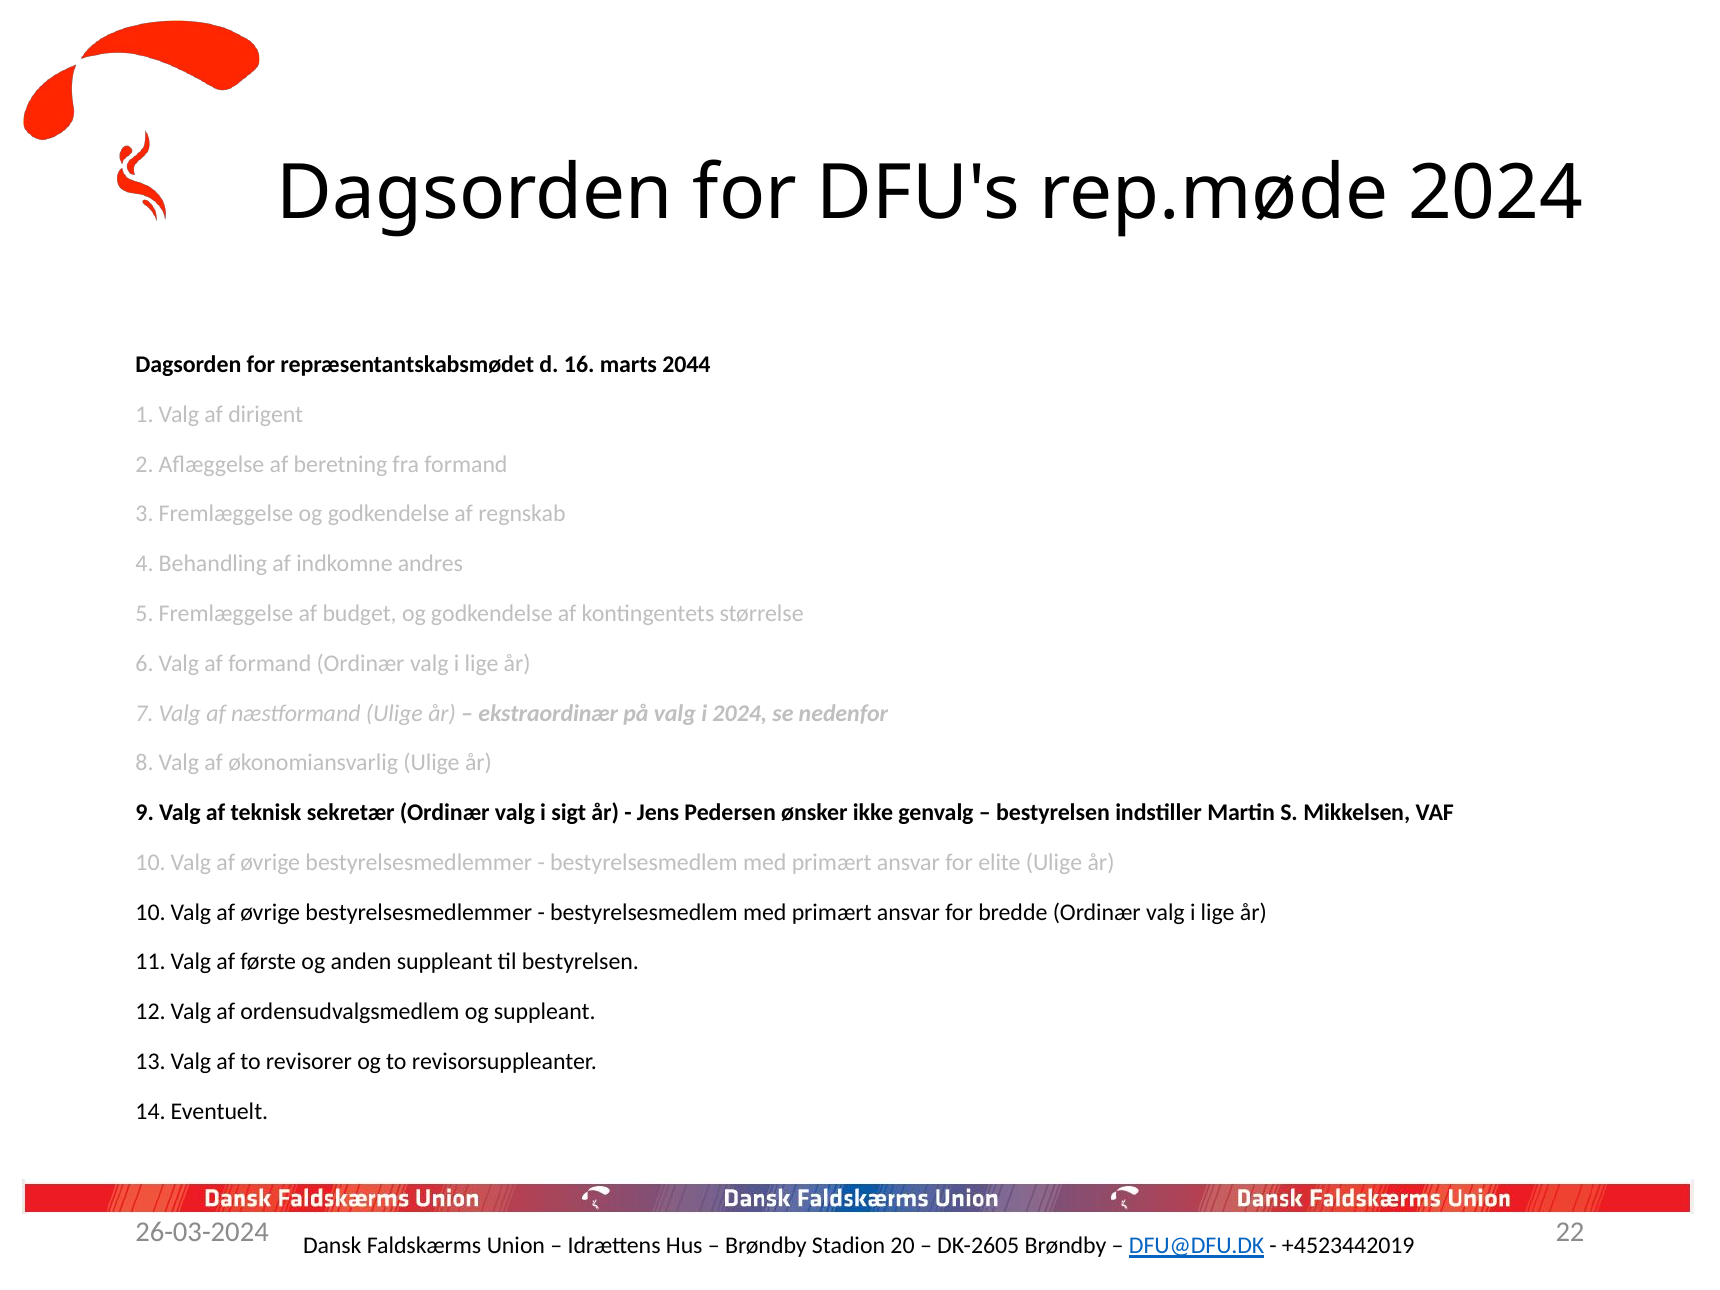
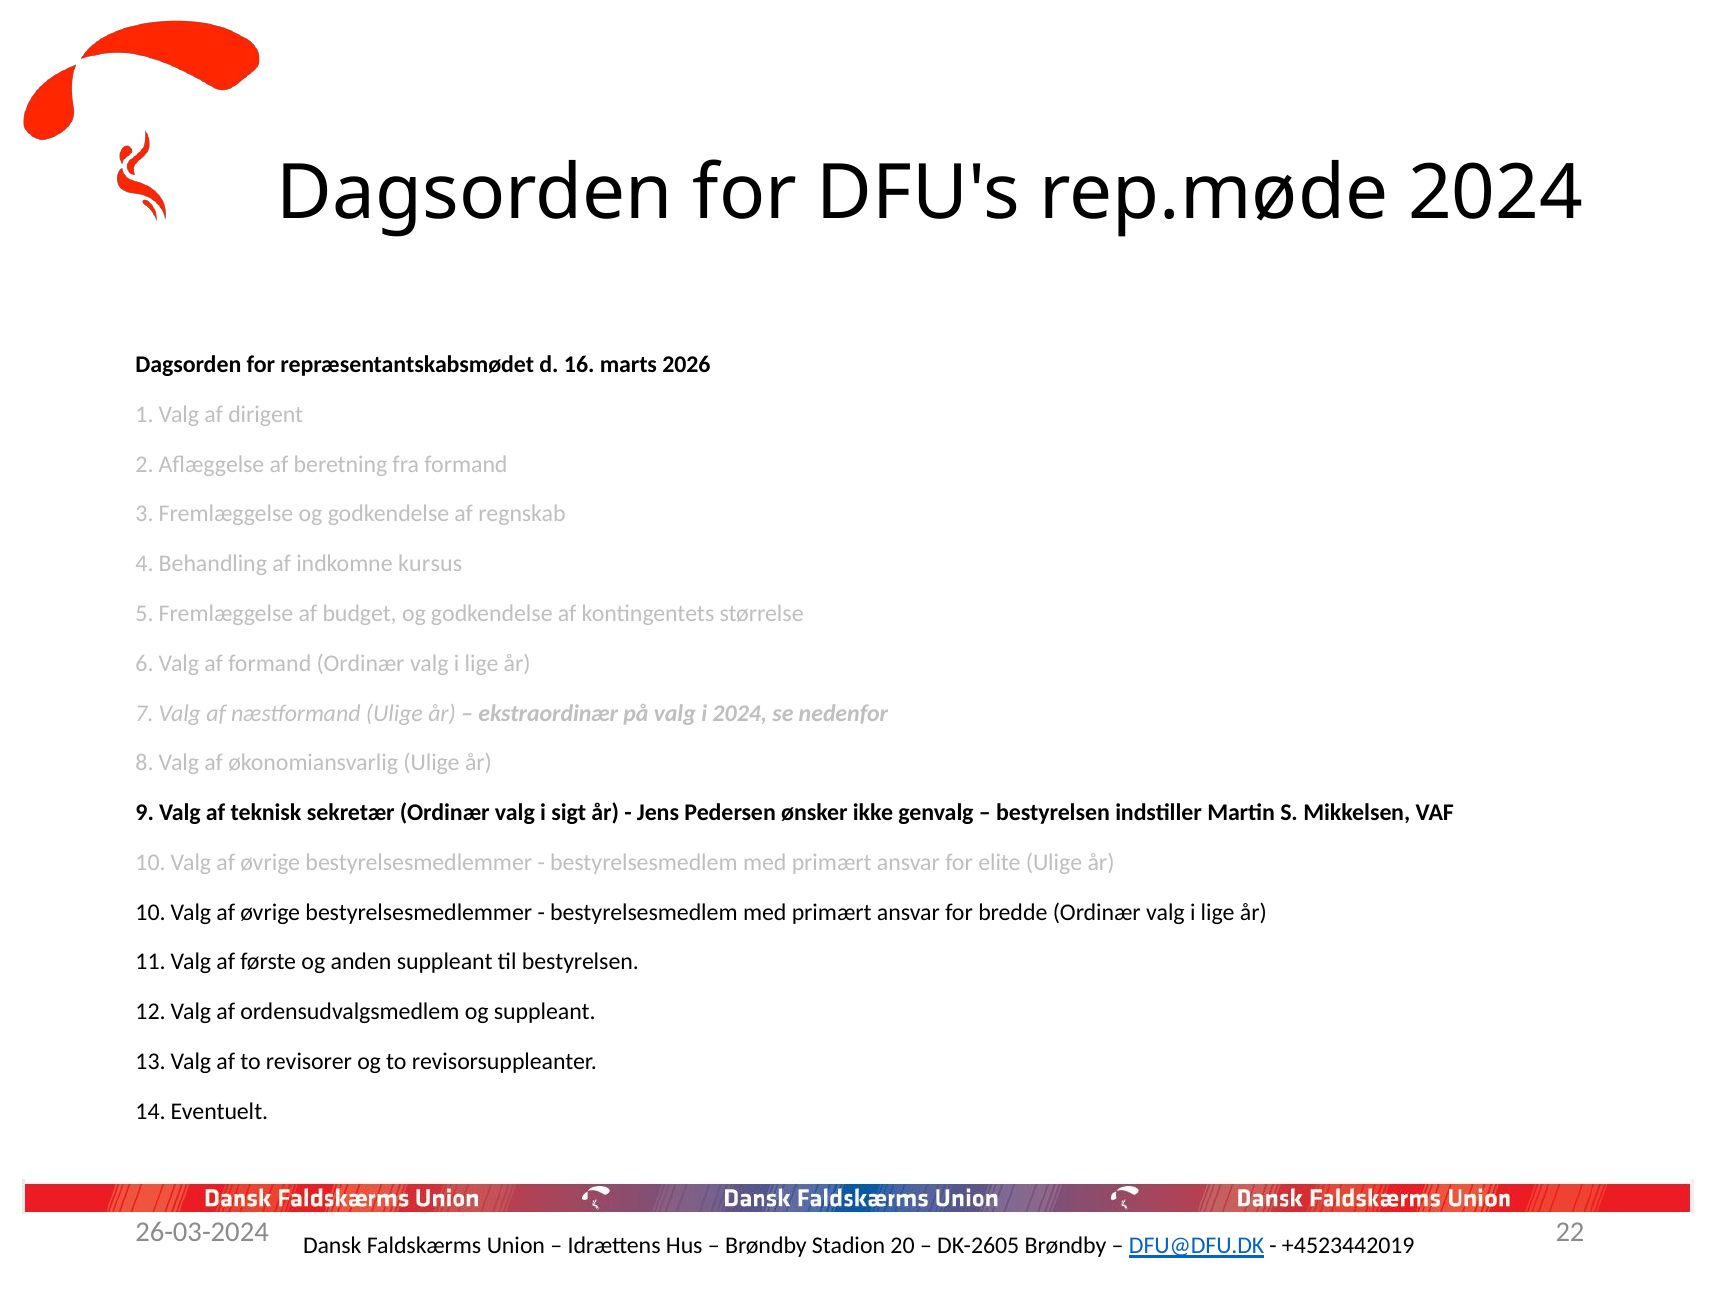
2044: 2044 -> 2026
andres: andres -> kursus
